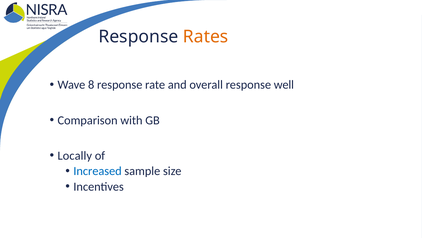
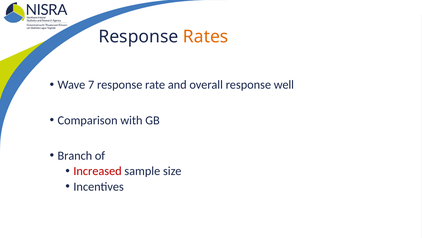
8: 8 -> 7
Locally: Locally -> Branch
Increased colour: blue -> red
